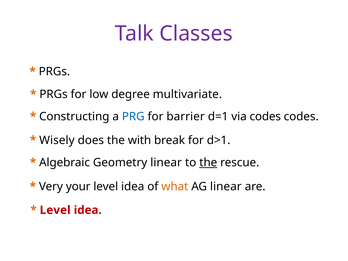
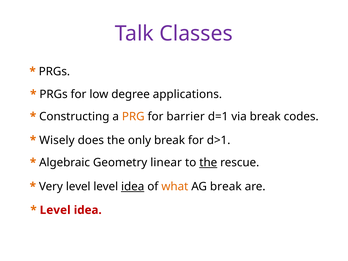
multivariate: multivariate -> applications
PRG colour: blue -> orange
via codes: codes -> break
with: with -> only
Very your: your -> level
idea at (133, 187) underline: none -> present
AG linear: linear -> break
